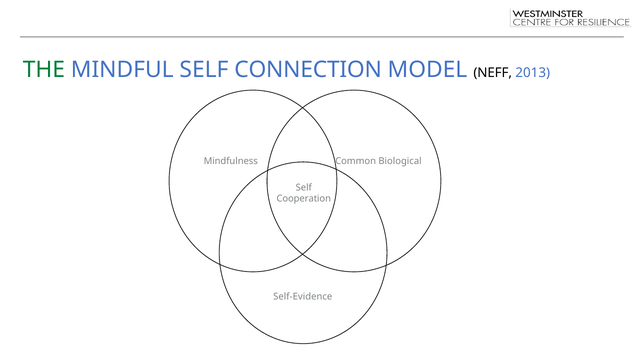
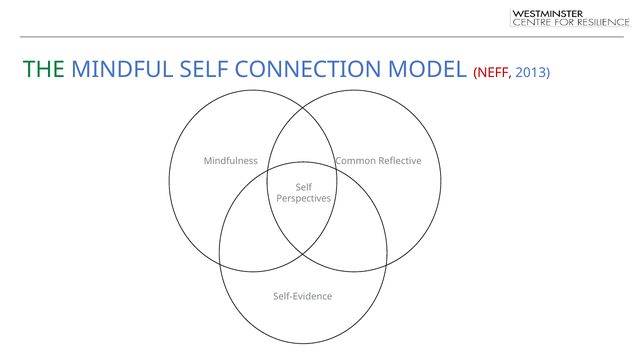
NEFF colour: black -> red
Biological: Biological -> Reflective
Cooperation: Cooperation -> Perspectives
